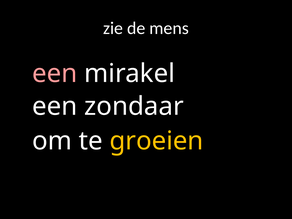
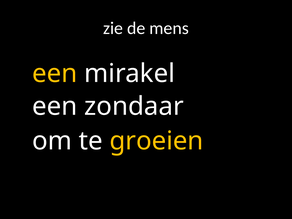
een at (55, 73) colour: pink -> yellow
